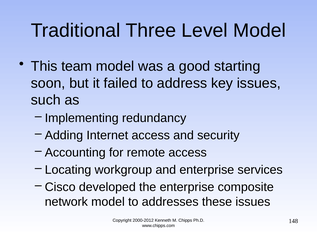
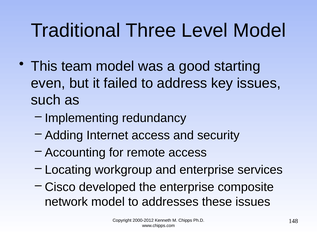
soon: soon -> even
